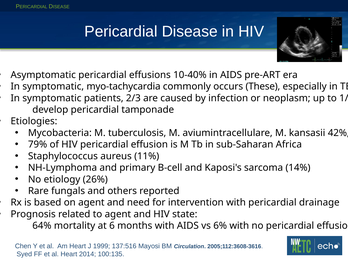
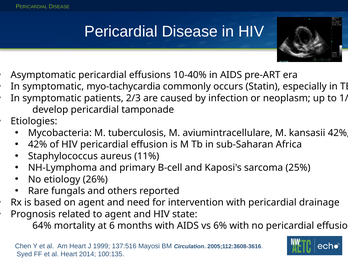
These: These -> Statin
79% at (38, 145): 79% -> 42%
14%: 14% -> 25%
